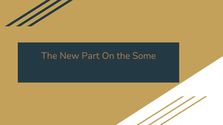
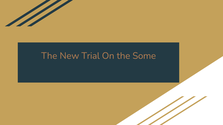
Part: Part -> Trial
